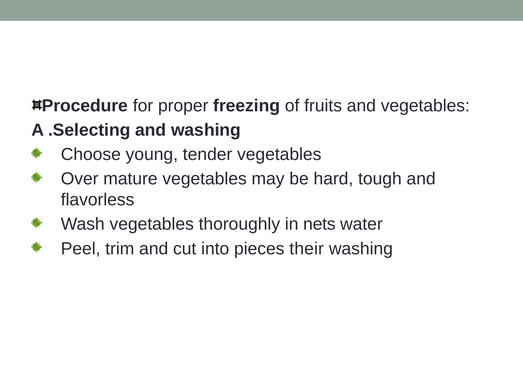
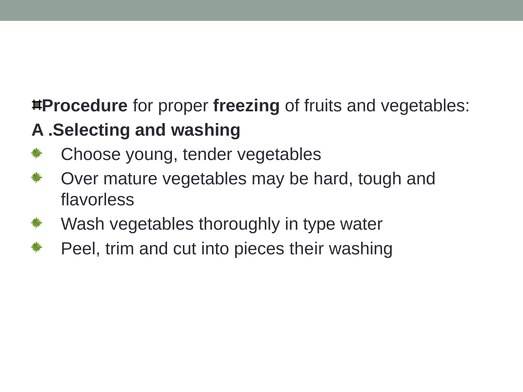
nets: nets -> type
